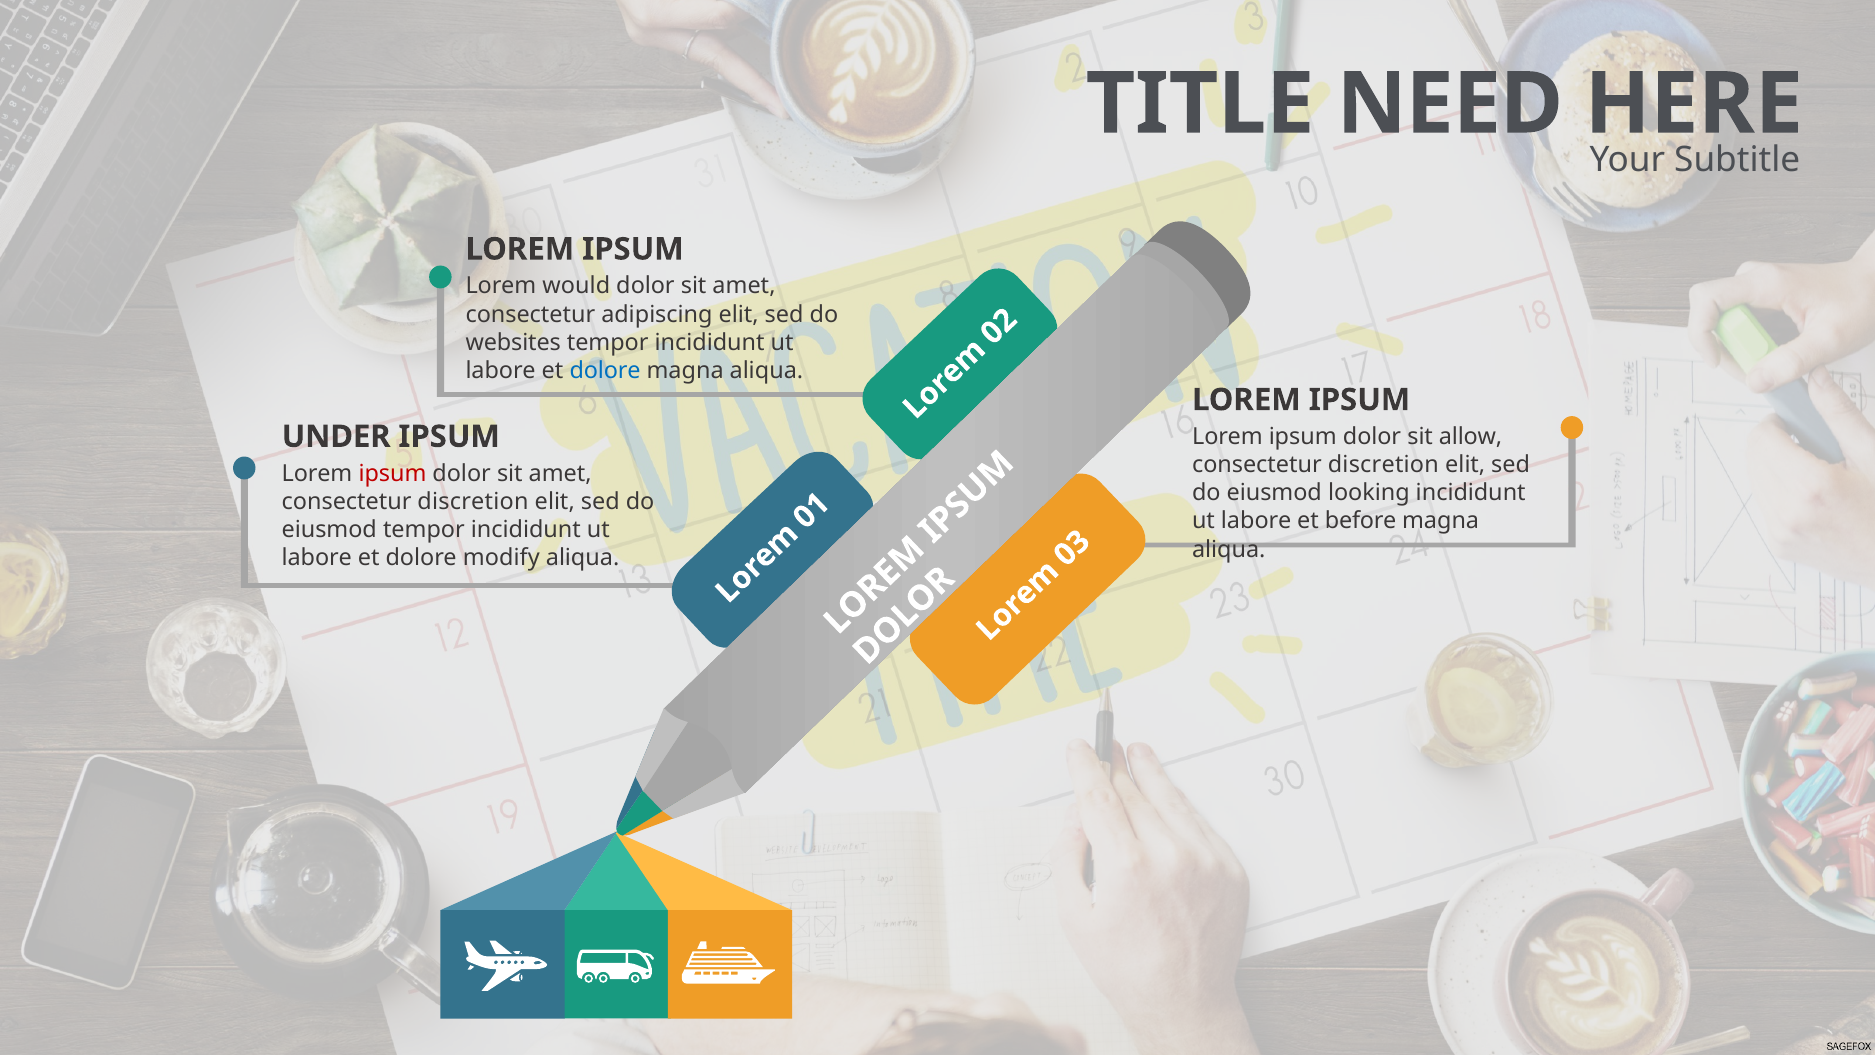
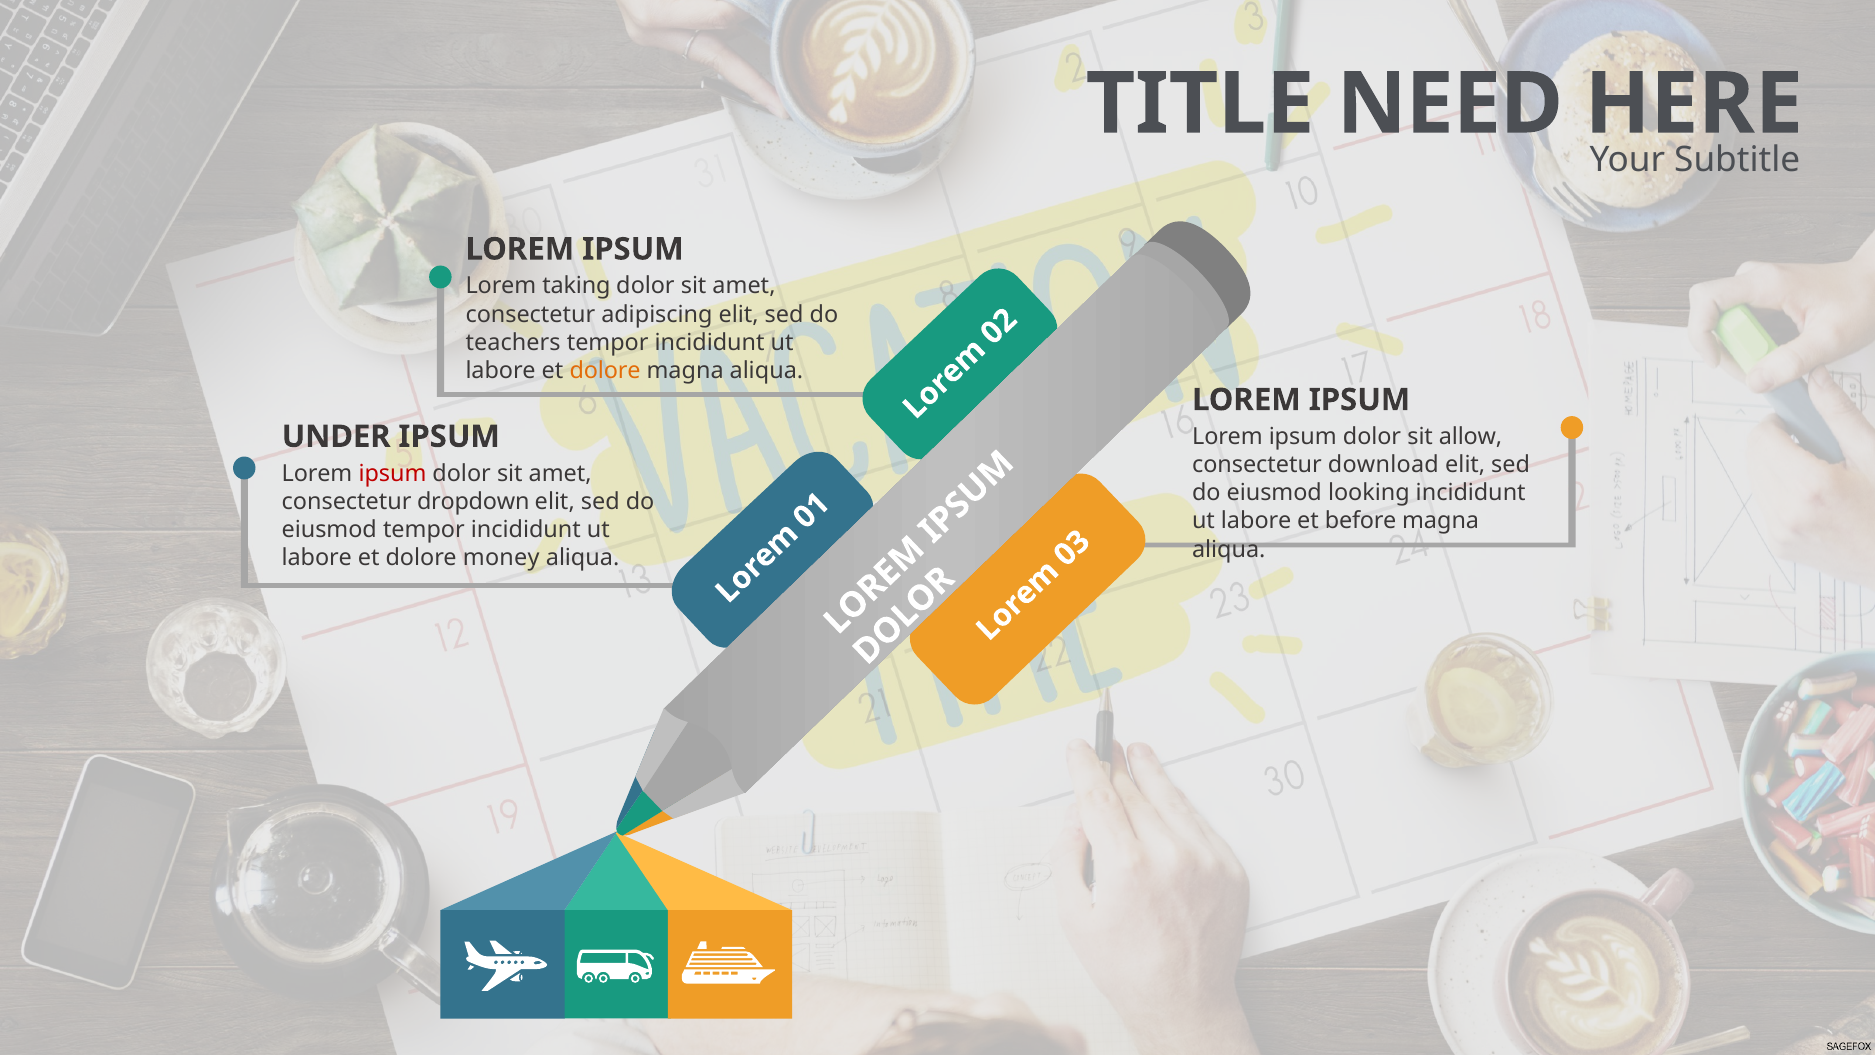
would: would -> taking
websites: websites -> teachers
dolore at (605, 370) colour: blue -> orange
discretion at (1383, 465): discretion -> download
discretion at (473, 502): discretion -> dropdown
modify: modify -> money
